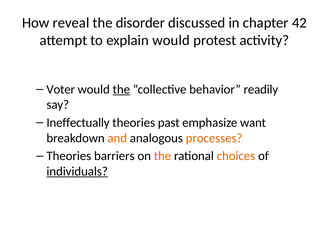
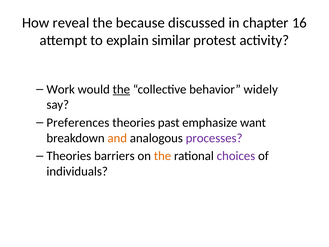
disorder: disorder -> because
42: 42 -> 16
explain would: would -> similar
Voter: Voter -> Work
readily: readily -> widely
Ineffectually: Ineffectually -> Preferences
processes colour: orange -> purple
choices colour: orange -> purple
individuals underline: present -> none
